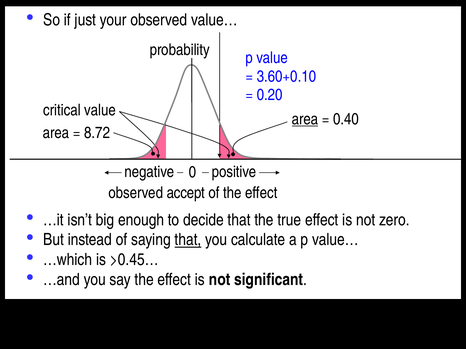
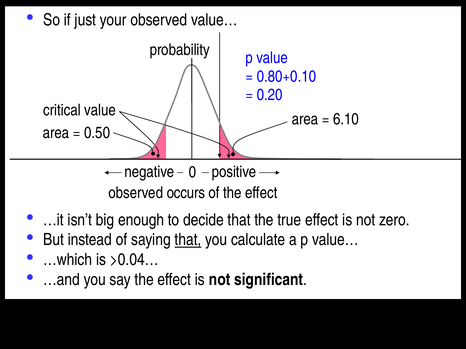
3.60+0.10: 3.60+0.10 -> 0.80+0.10
area at (305, 119) underline: present -> none
0.40: 0.40 -> 6.10
8.72: 8.72 -> 0.50
accept: accept -> occurs
>0.45…: >0.45… -> >0.04…
